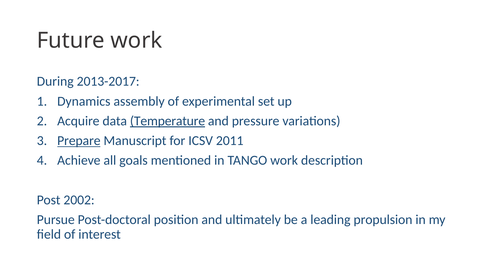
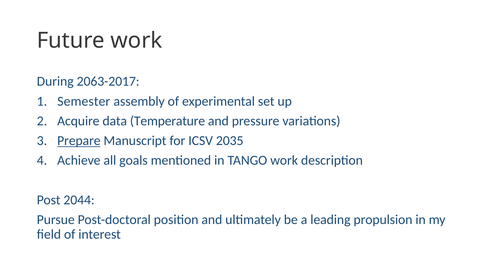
2013-2017: 2013-2017 -> 2063-2017
Dynamics: Dynamics -> Semester
Temperature underline: present -> none
2011: 2011 -> 2035
2002: 2002 -> 2044
